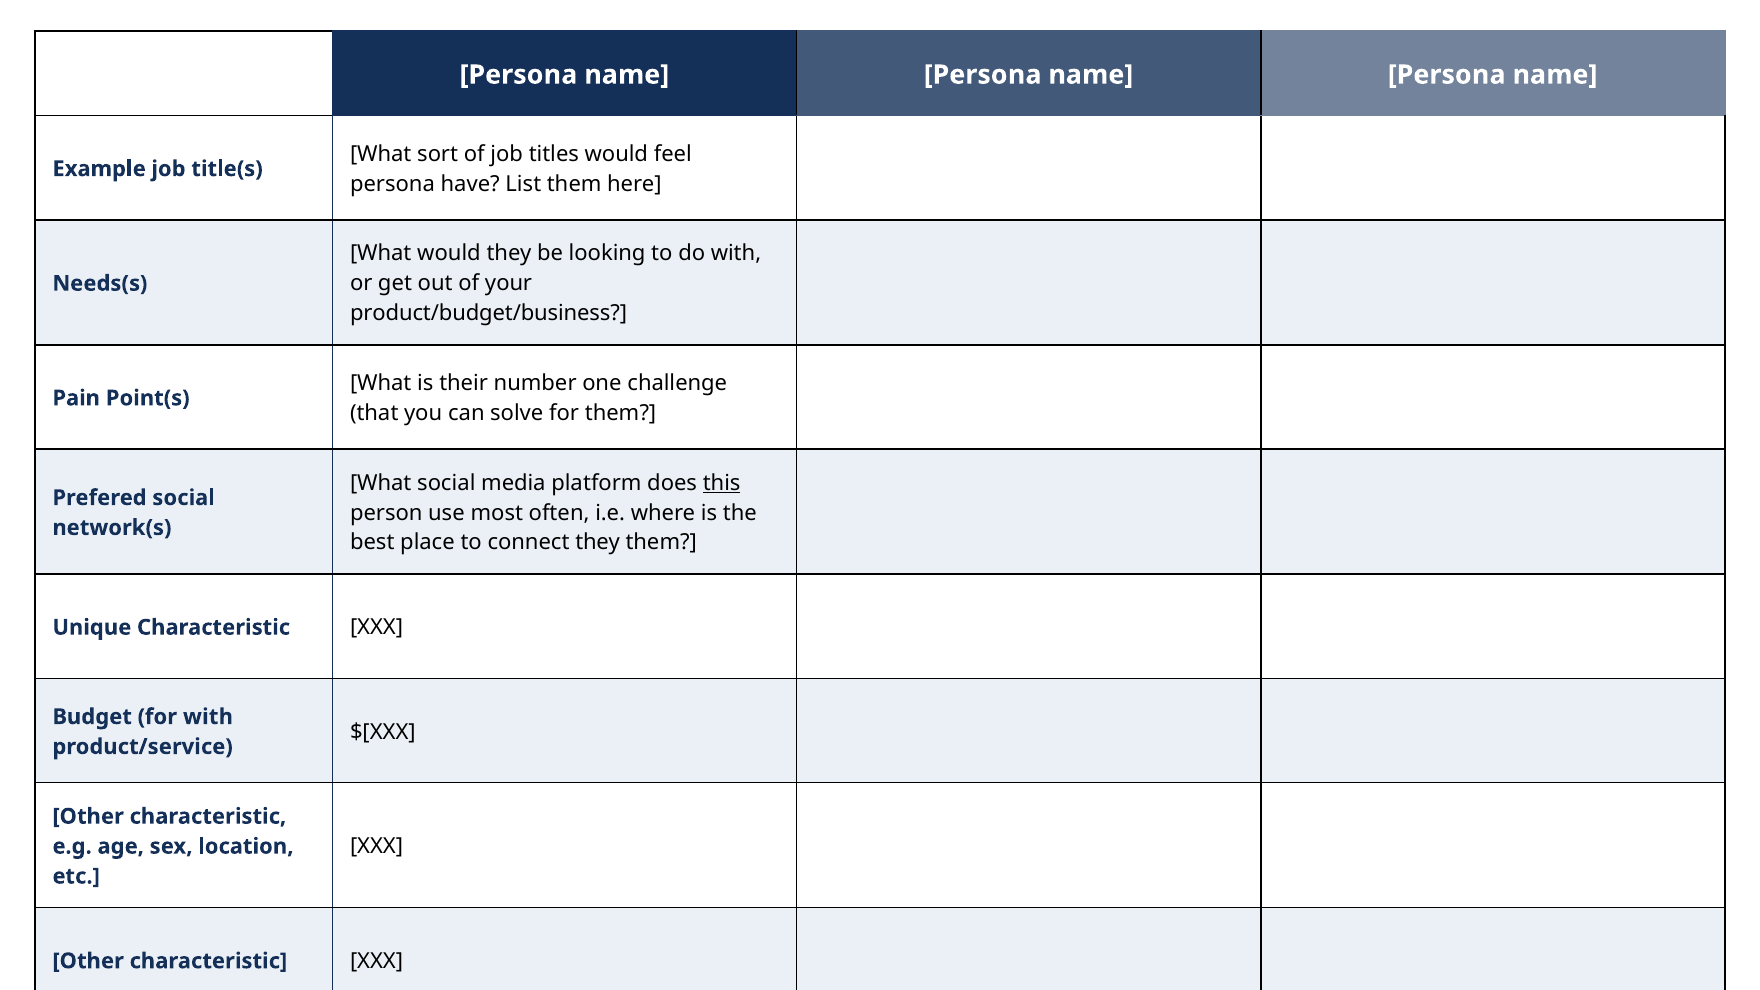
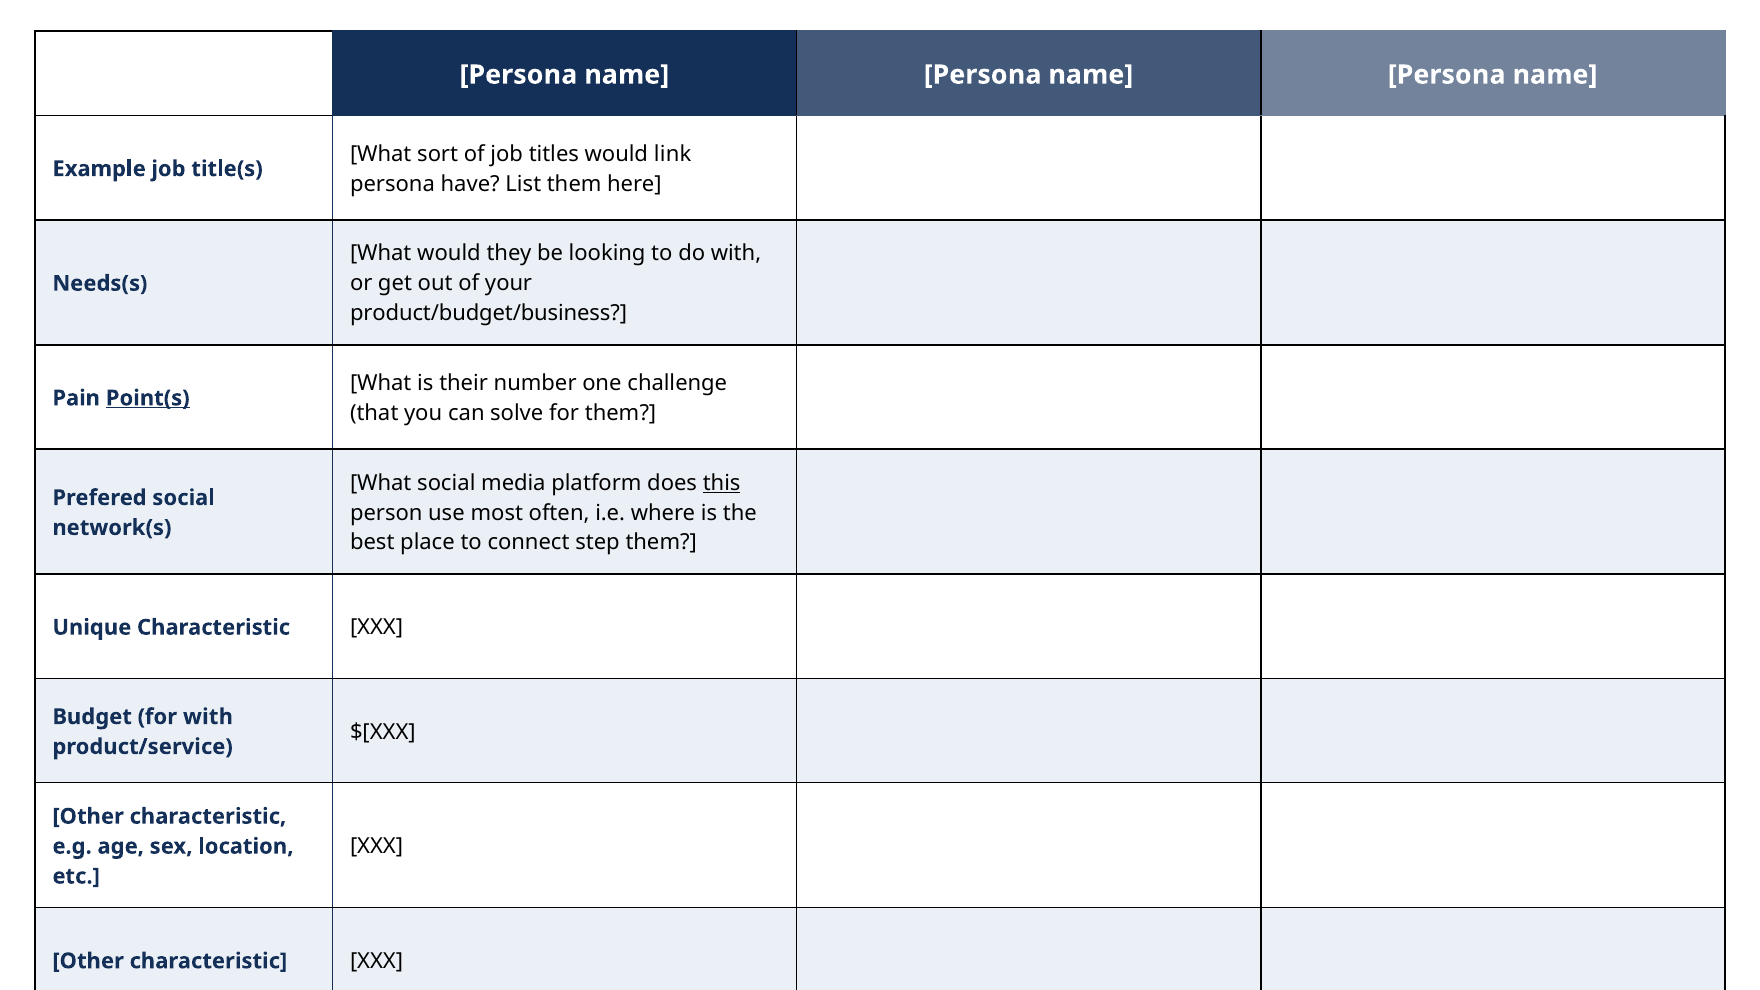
feel: feel -> link
Point(s underline: none -> present
connect they: they -> step
